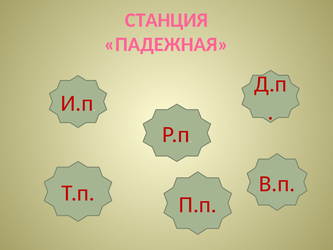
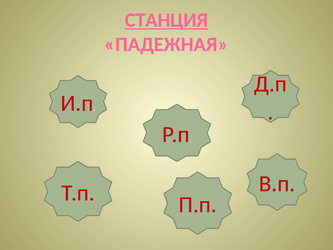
СТАНЦИЯ underline: none -> present
